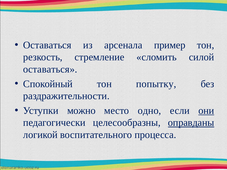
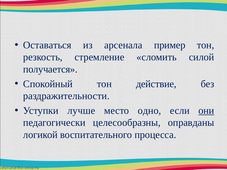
оставаться at (50, 69): оставаться -> получается
попытку: попытку -> действие
можно: можно -> лучше
оправданы underline: present -> none
